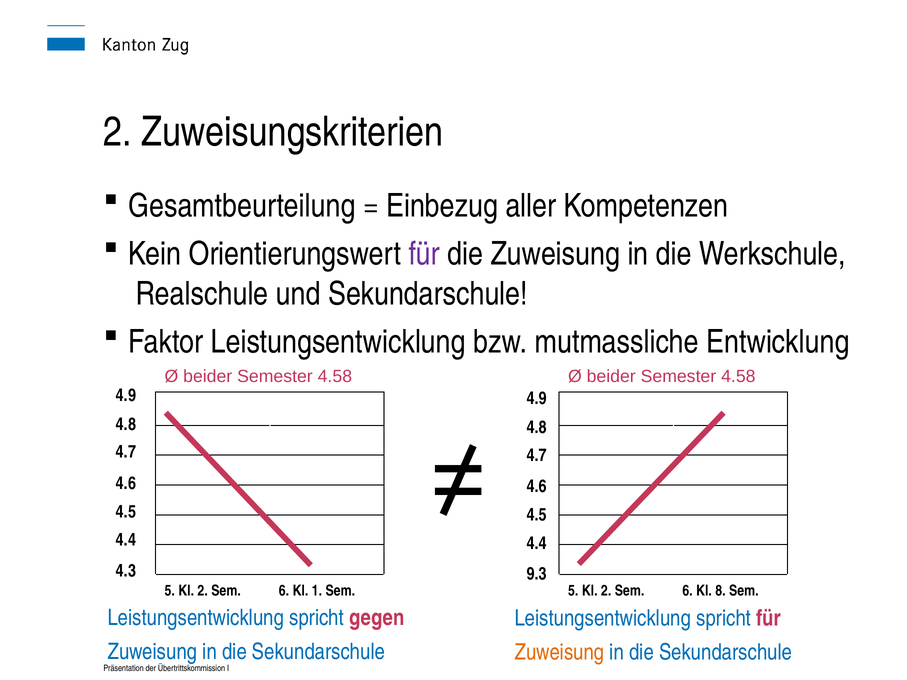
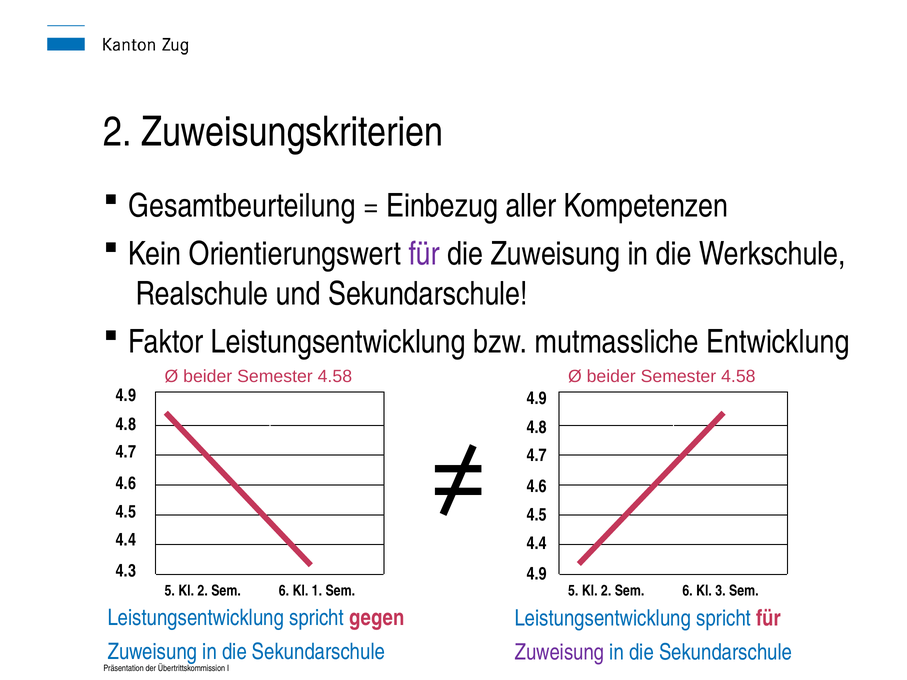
9.3 at (537, 574): 9.3 -> 4.9
8: 8 -> 3
Zuweisung at (559, 652) colour: orange -> purple
